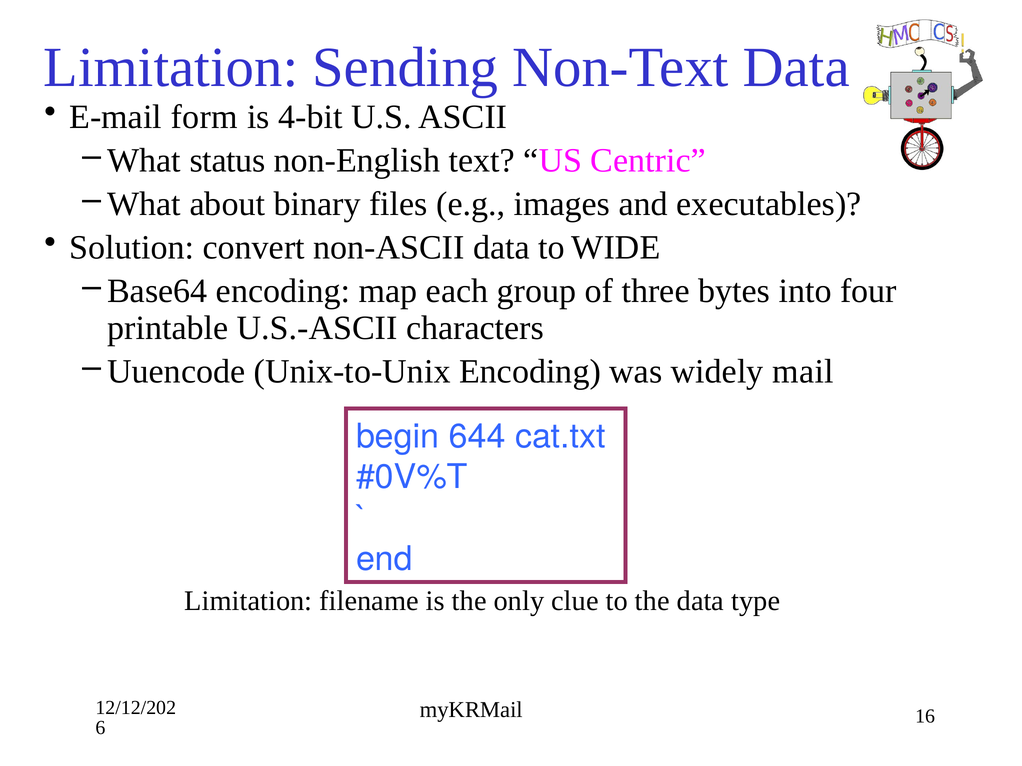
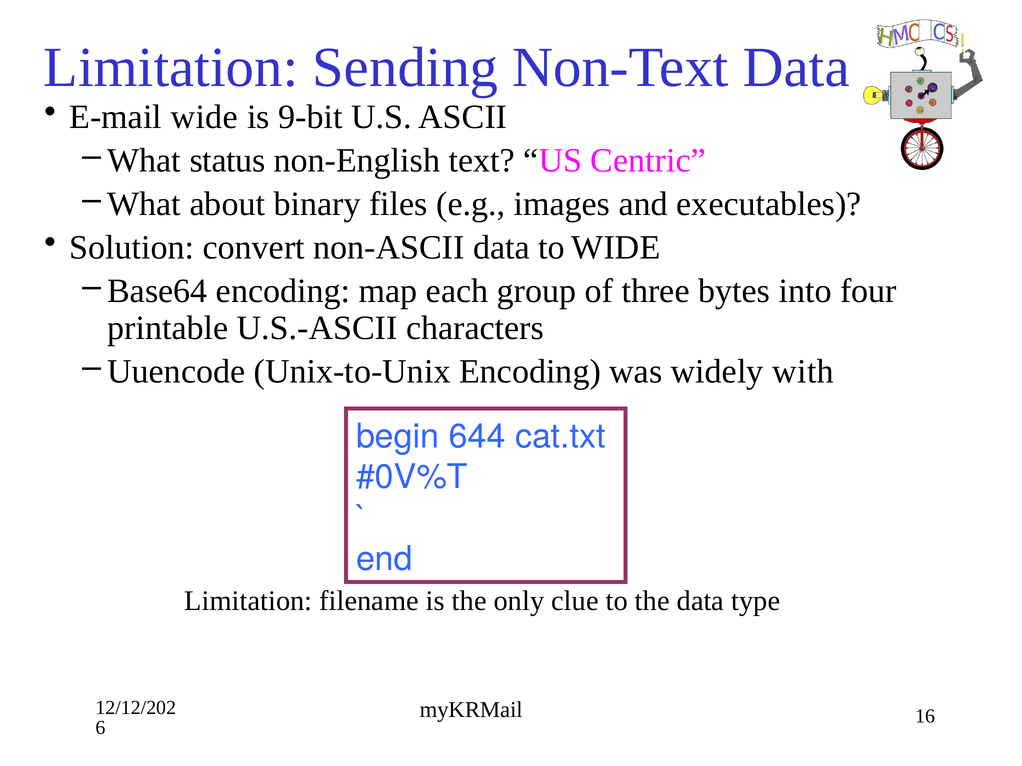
E-mail form: form -> wide
4-bit: 4-bit -> 9-bit
mail: mail -> with
